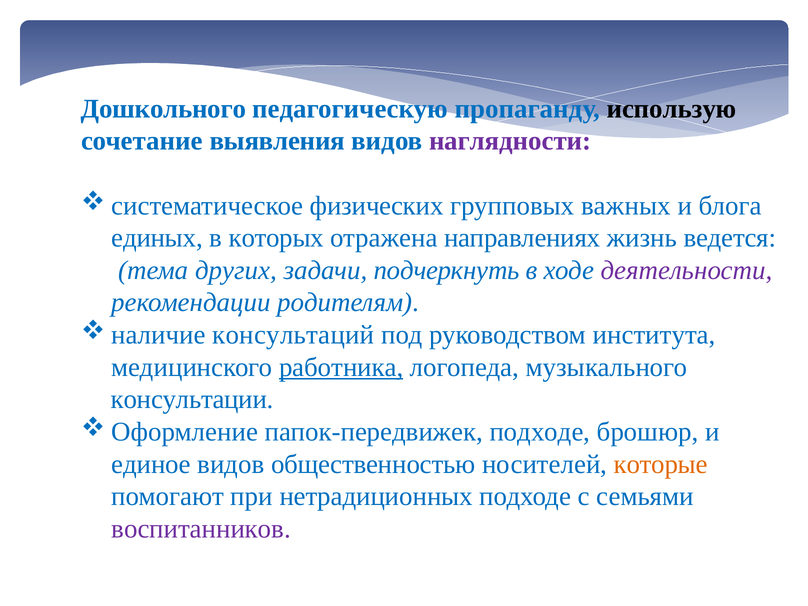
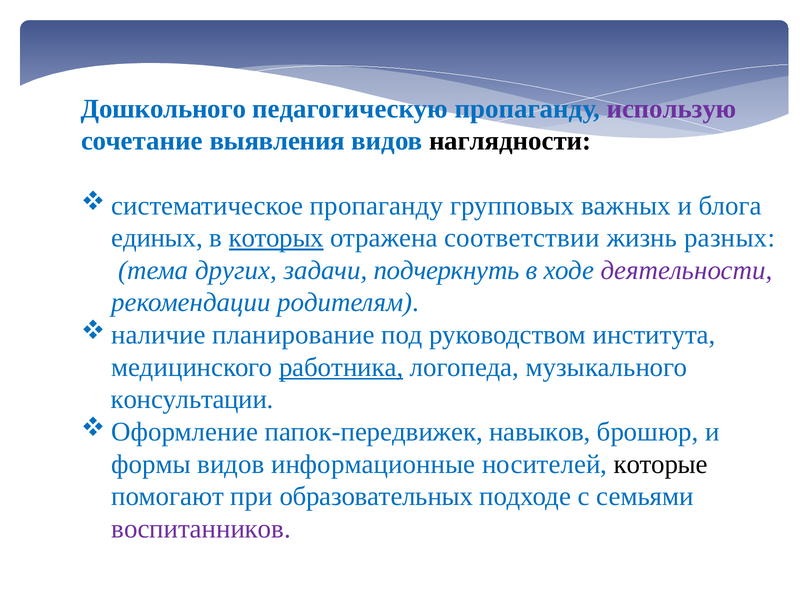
использую colour: black -> purple
наглядности colour: purple -> black
физических at (377, 206): физических -> пропаганду
которых underline: none -> present
направлениях: направлениях -> соответствии
ведется: ведется -> разных
консультаций: консультаций -> планирование
папок-передвижек подходе: подходе -> навыков
единое: единое -> формы
общественностью: общественностью -> информационные
которые colour: orange -> black
нетрадиционных: нетрадиционных -> образовательных
